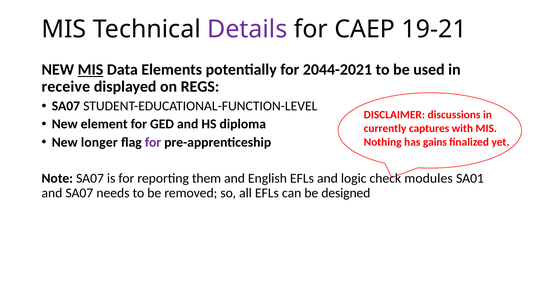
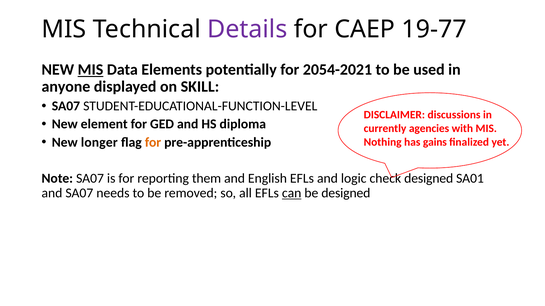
19-21: 19-21 -> 19-77
2044-2021: 2044-2021 -> 2054-2021
receive: receive -> anyone
REGS: REGS -> SKILL
captures: captures -> agencies
for at (153, 143) colour: purple -> orange
check modules: modules -> designed
can underline: none -> present
